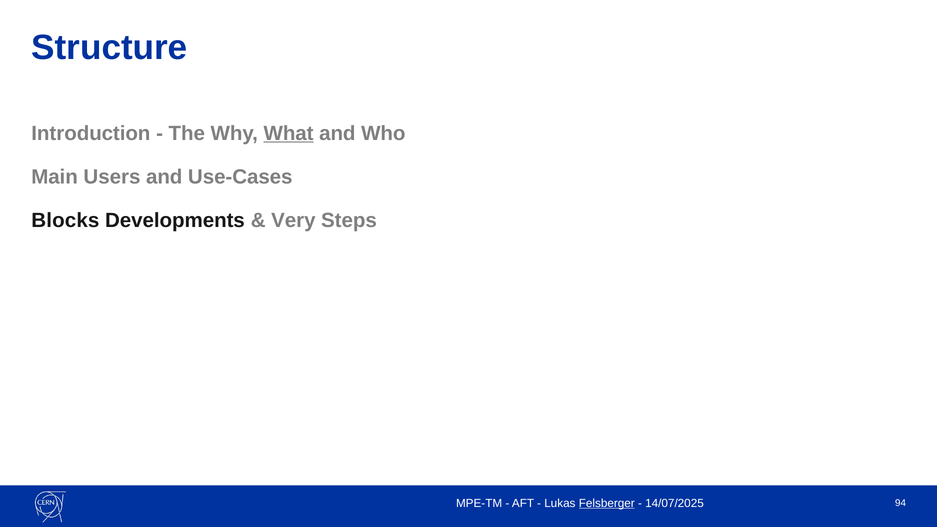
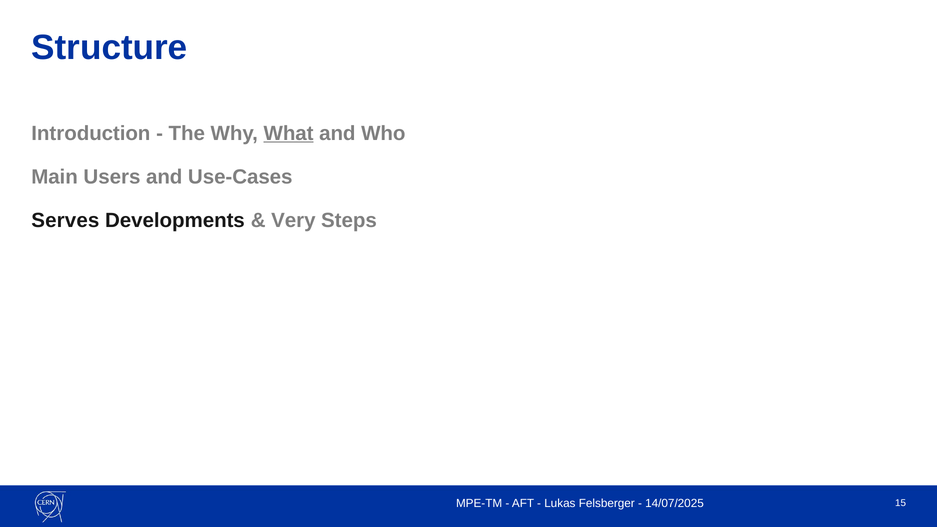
Blocks: Blocks -> Serves
Felsberger underline: present -> none
94: 94 -> 15
